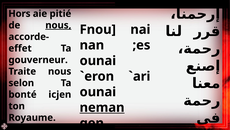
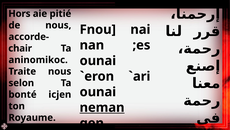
nous at (58, 25) underline: present -> none
effet: effet -> chair
gouverneur: gouverneur -> aninomikoc
